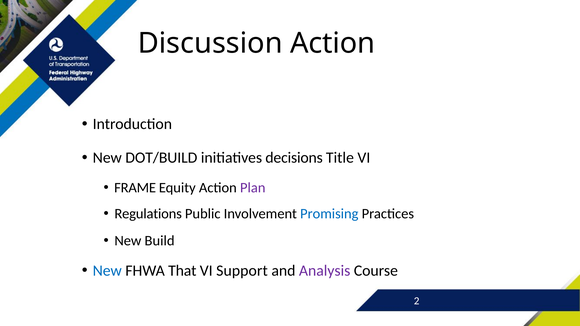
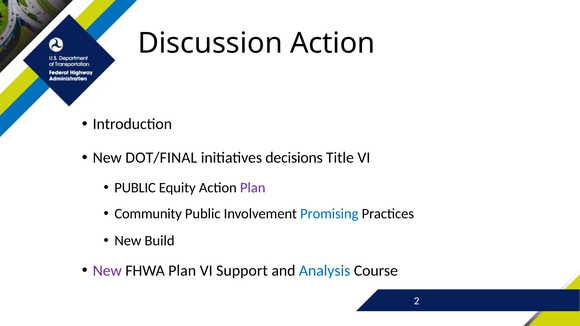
DOT/BUILD: DOT/BUILD -> DOT/FINAL
FRAME at (135, 188): FRAME -> PUBLIC
Regulations: Regulations -> Community
New at (107, 271) colour: blue -> purple
FHWA That: That -> Plan
Analysis colour: purple -> blue
